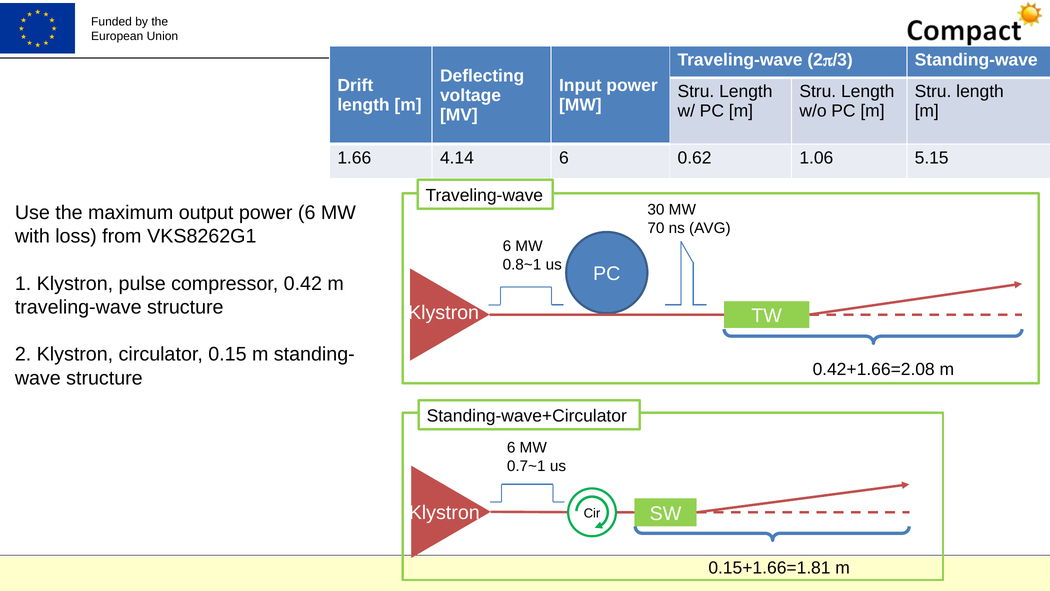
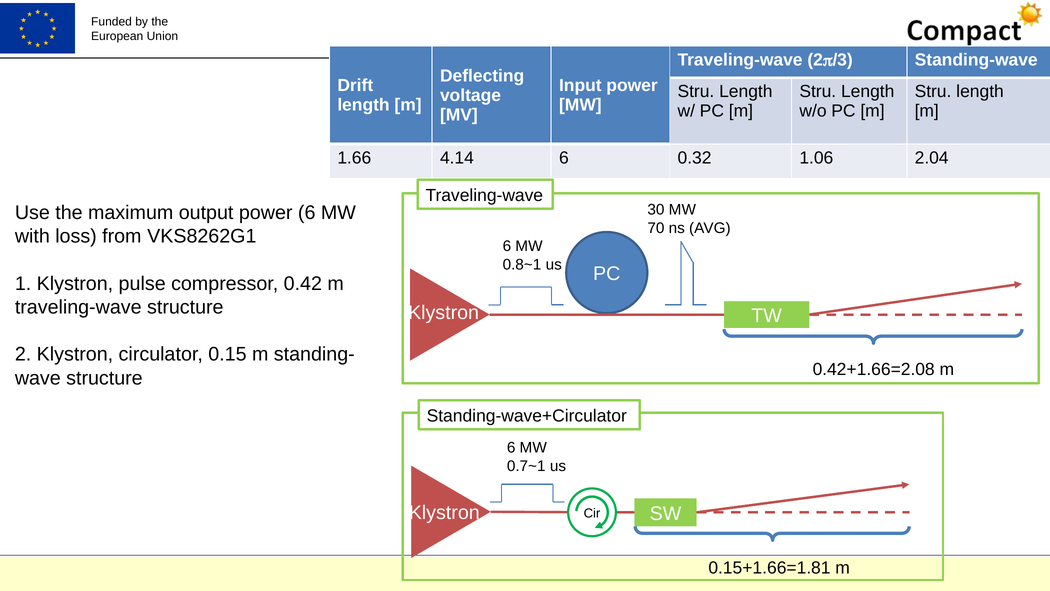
0.62: 0.62 -> 0.32
5.15: 5.15 -> 2.04
